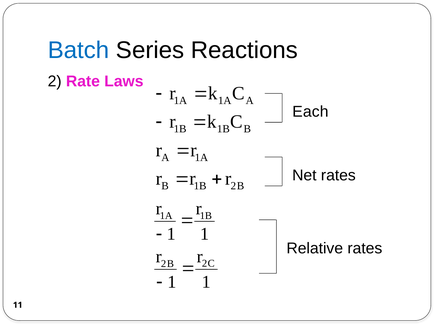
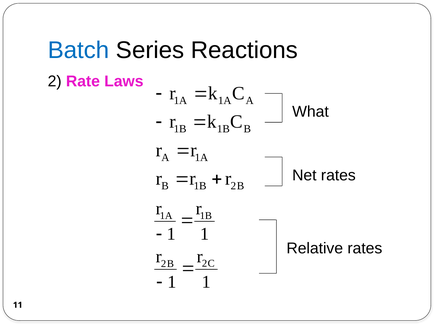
Each: Each -> What
